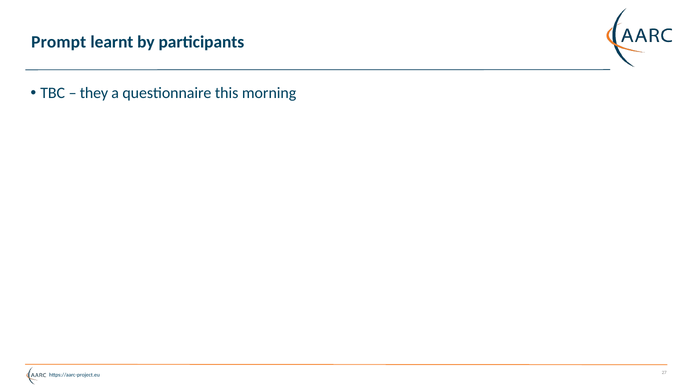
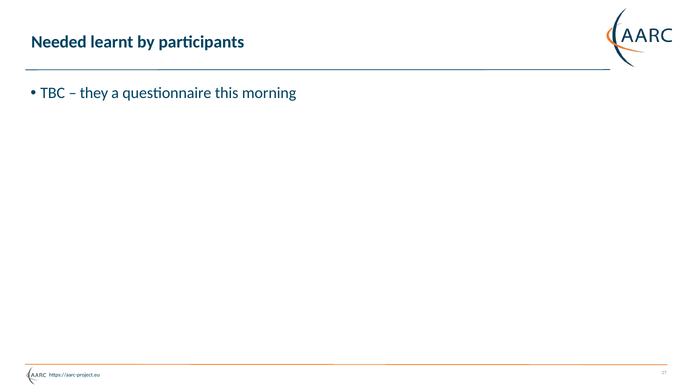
Prompt: Prompt -> Needed
